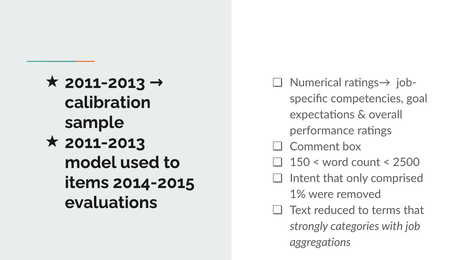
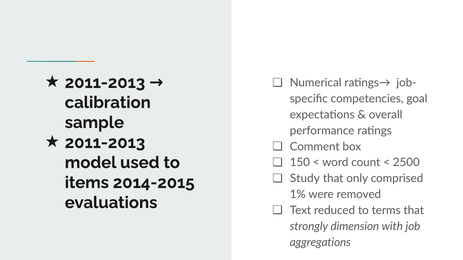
Intent: Intent -> Study
categories: categories -> dimension
